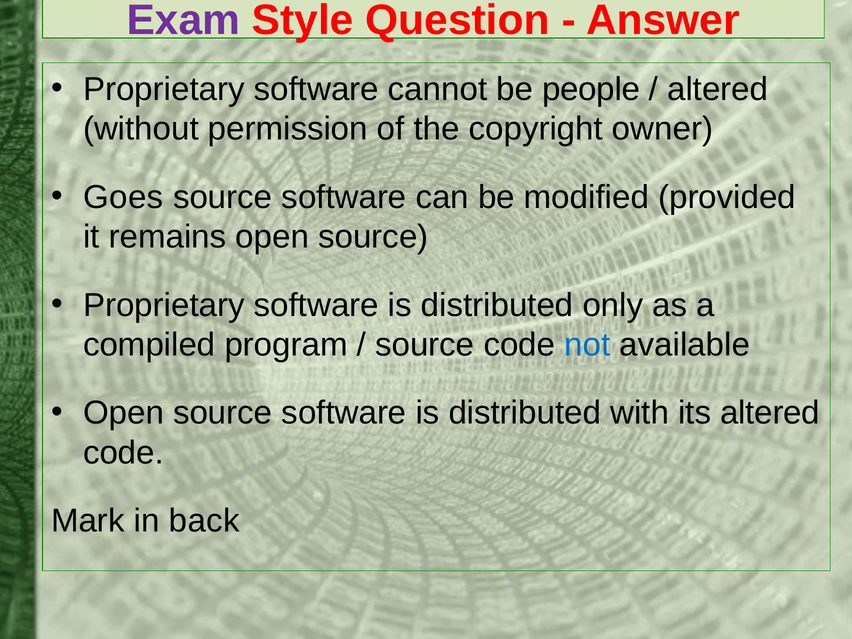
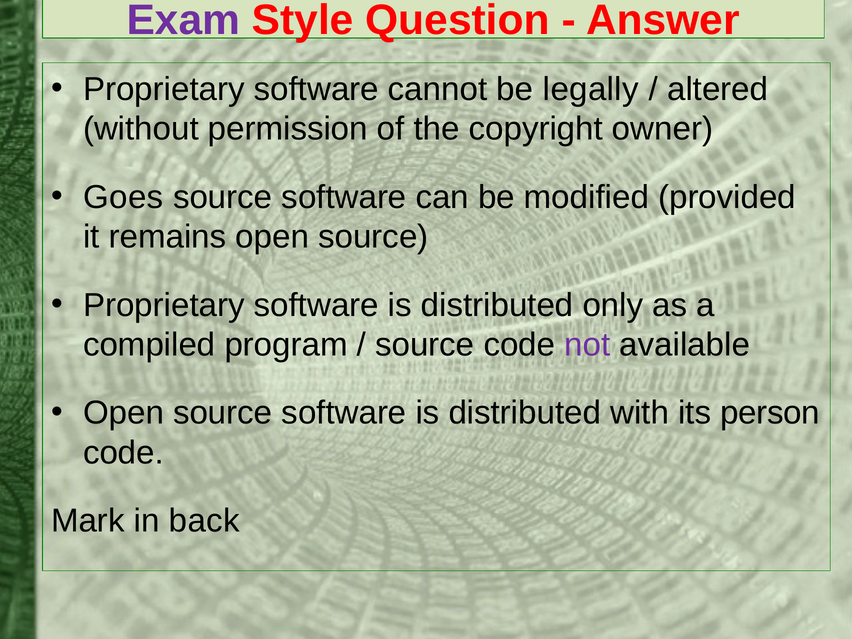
people: people -> legally
not colour: blue -> purple
its altered: altered -> person
